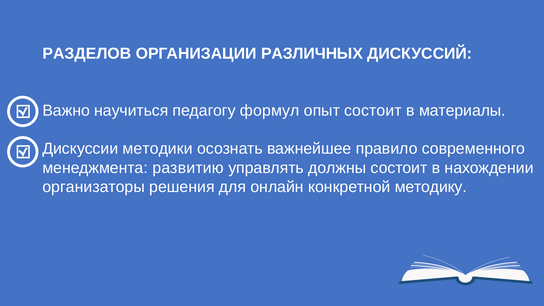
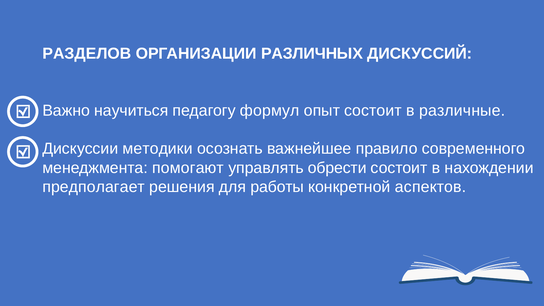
материалы: материалы -> различные
развитию: развитию -> помогают
должны: должны -> обрести
организаторы: организаторы -> предполагает
онлайн: онлайн -> работы
методику: методику -> аспектов
